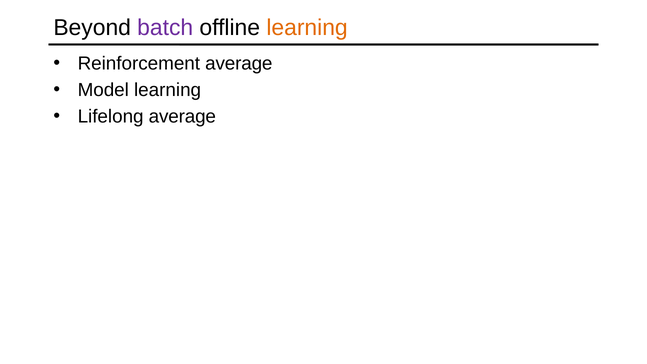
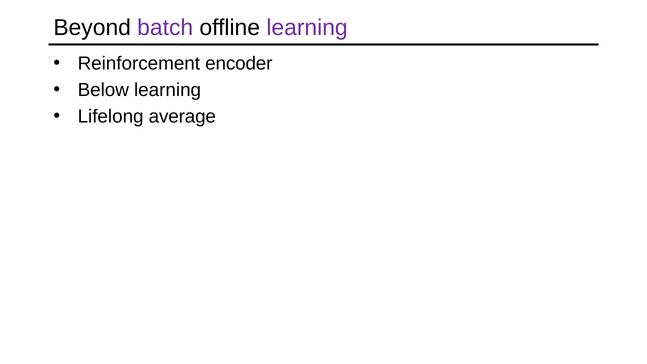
learning at (307, 28) colour: orange -> purple
Reinforcement average: average -> encoder
Model: Model -> Below
